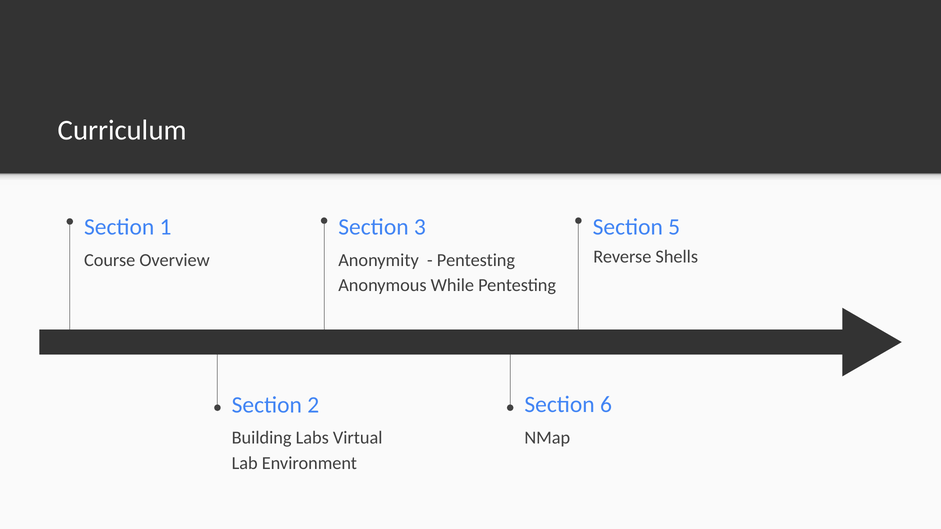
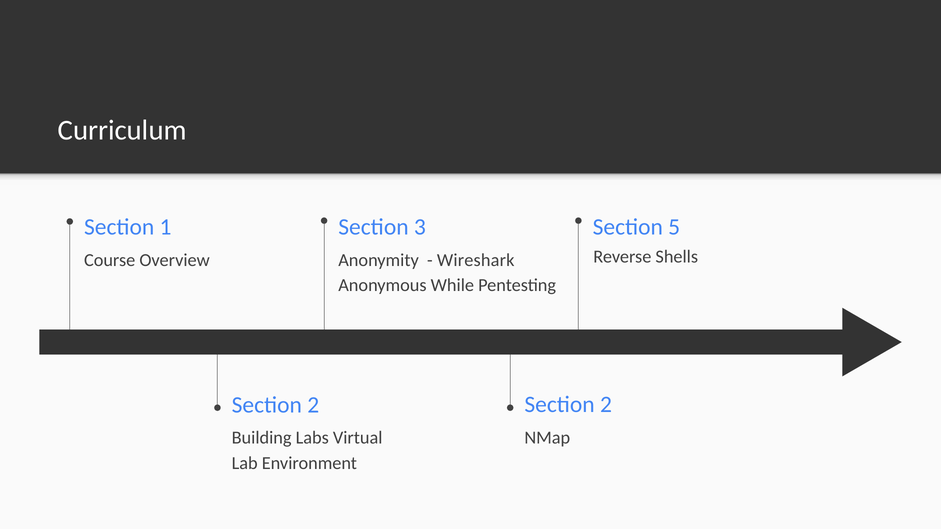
Pentesting at (476, 260): Pentesting -> Wireshark
6 at (606, 405): 6 -> 2
